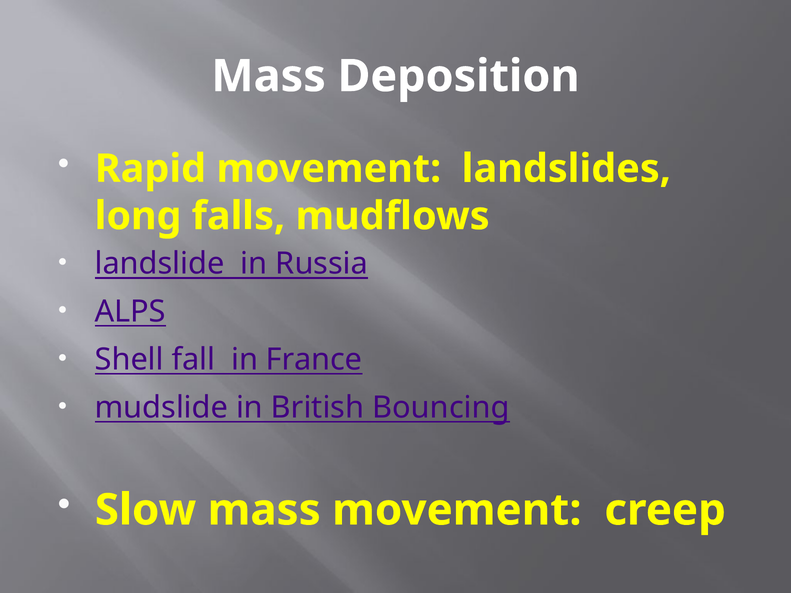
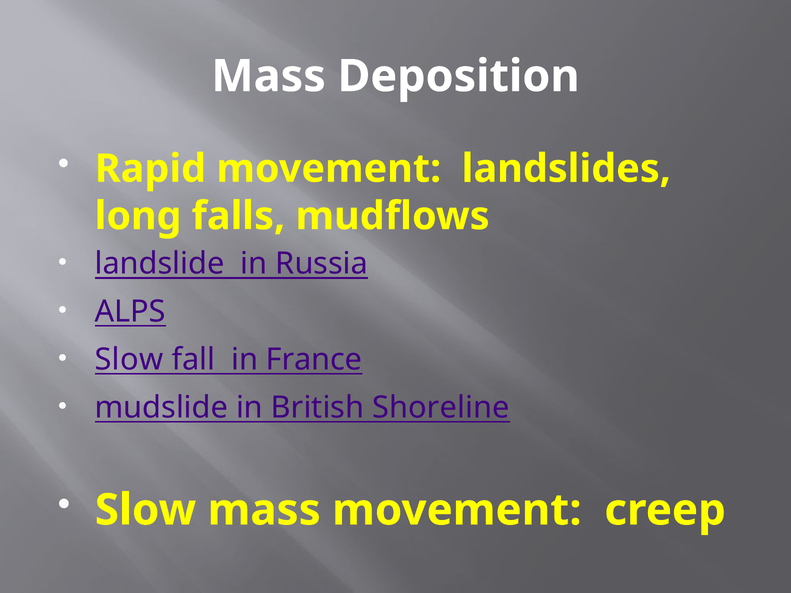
Shell at (129, 360): Shell -> Slow
Bouncing: Bouncing -> Shoreline
